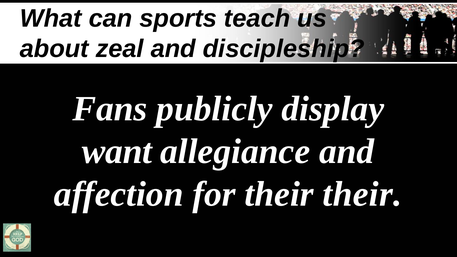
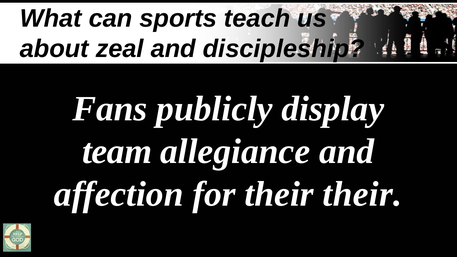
want: want -> team
